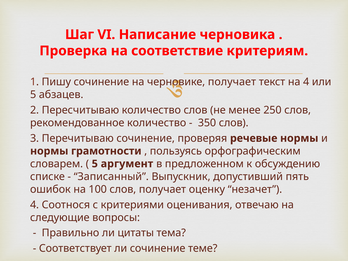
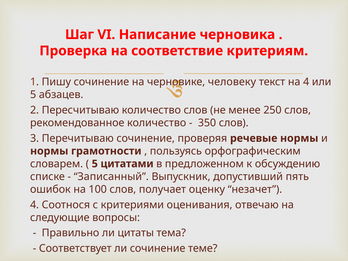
получает at (232, 82): получает -> человеку
аргумент: аргумент -> цитатами
